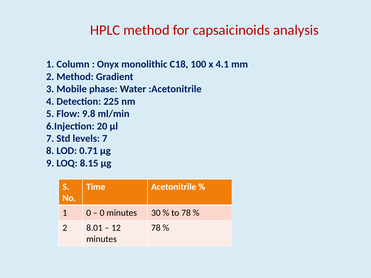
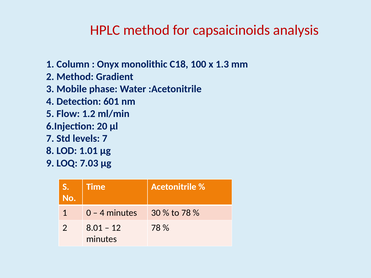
4.1: 4.1 -> 1.3
225: 225 -> 601
9.8: 9.8 -> 1.2
0.71: 0.71 -> 1.01
8.15: 8.15 -> 7.03
0 at (102, 213): 0 -> 4
